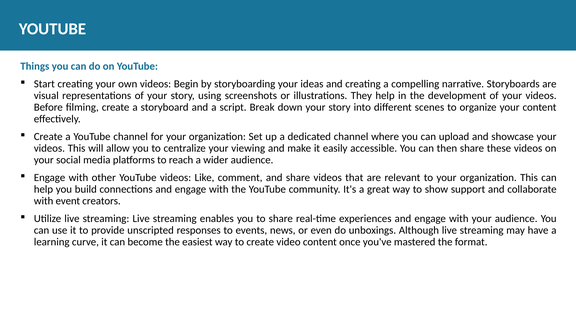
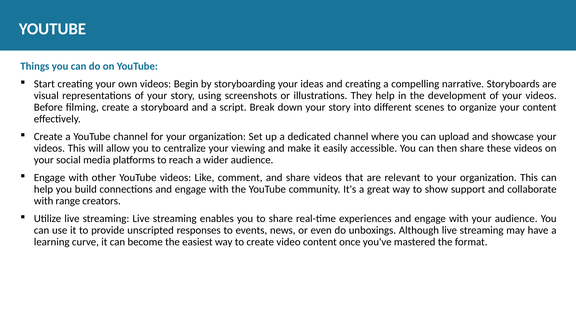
event: event -> range
